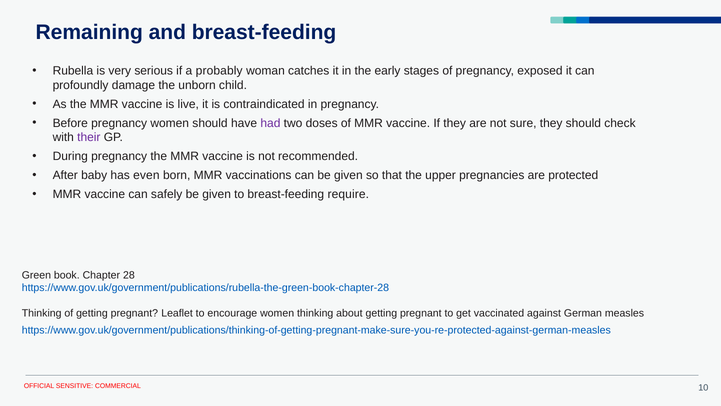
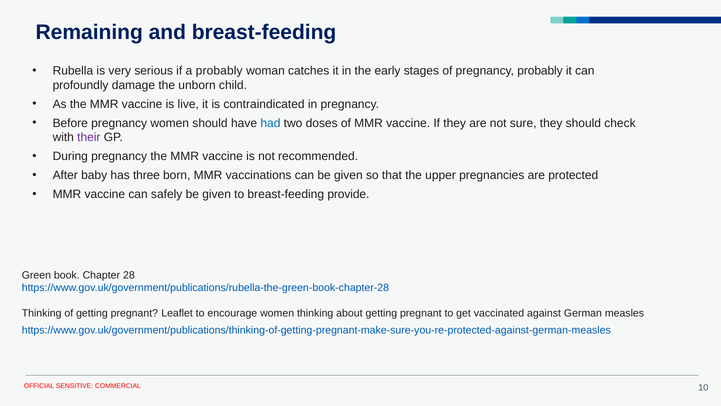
pregnancy exposed: exposed -> probably
had colour: purple -> blue
even: even -> three
require: require -> provide
